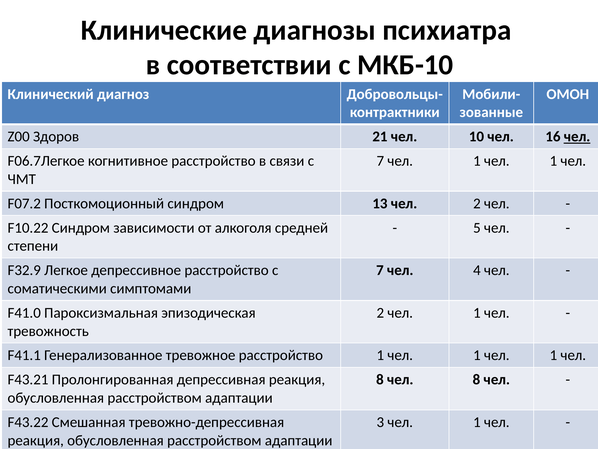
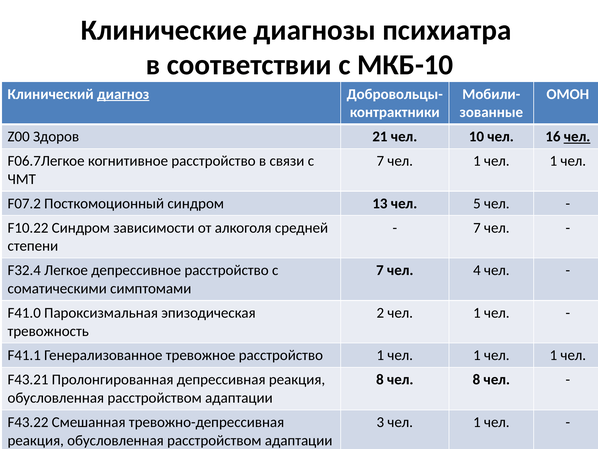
диагноз underline: none -> present
чел 2: 2 -> 5
5 at (477, 227): 5 -> 7
F32.9: F32.9 -> F32.4
